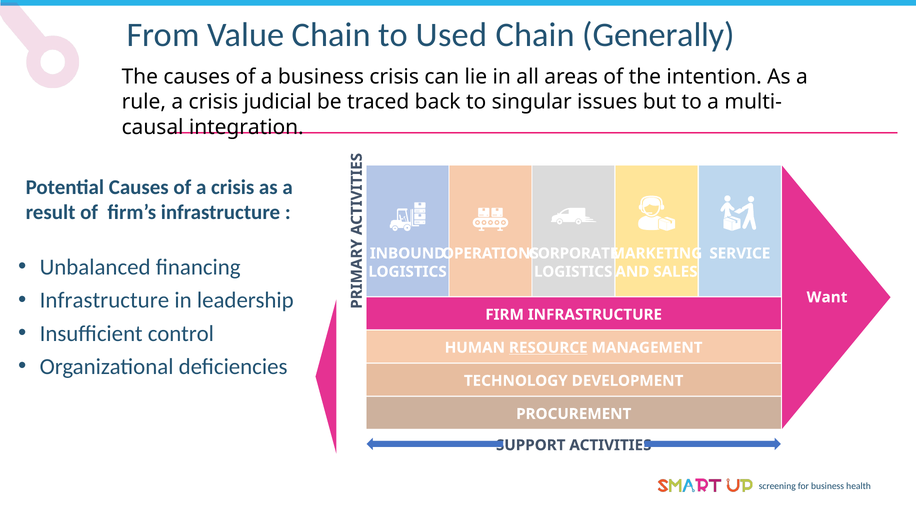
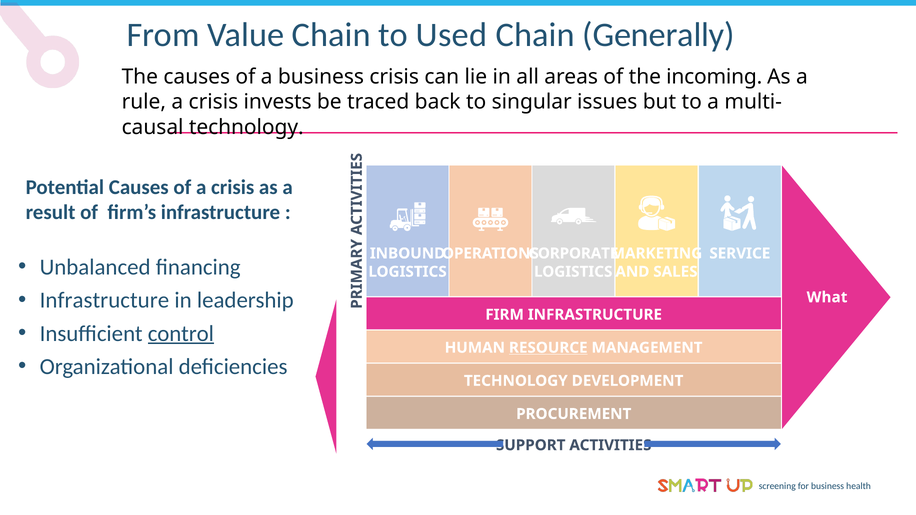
intention: intention -> incoming
judicial: judicial -> invests
integration at (246, 127): integration -> technology
Want: Want -> What
control underline: none -> present
